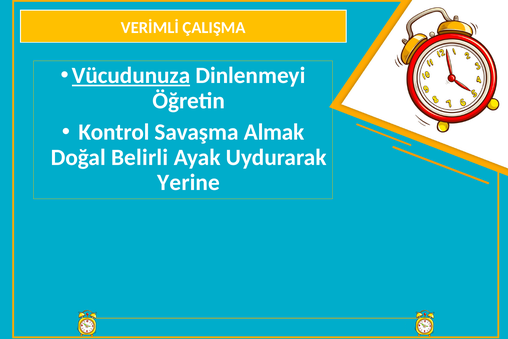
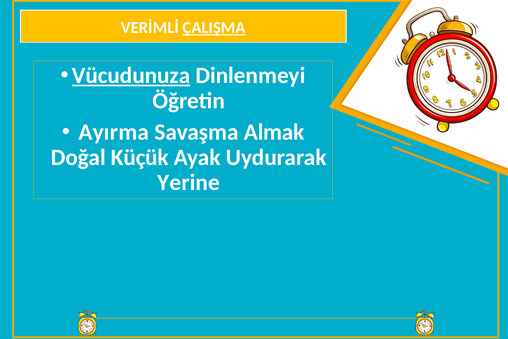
ÇALIŞMA underline: none -> present
Kontrol: Kontrol -> Ayırma
Belirli: Belirli -> Küçük
